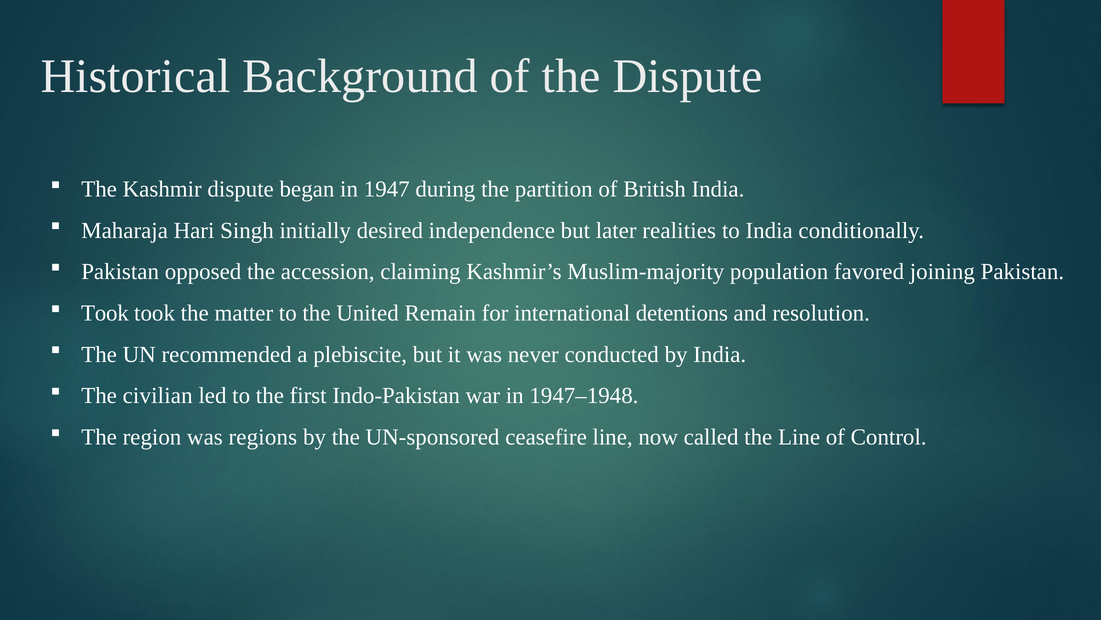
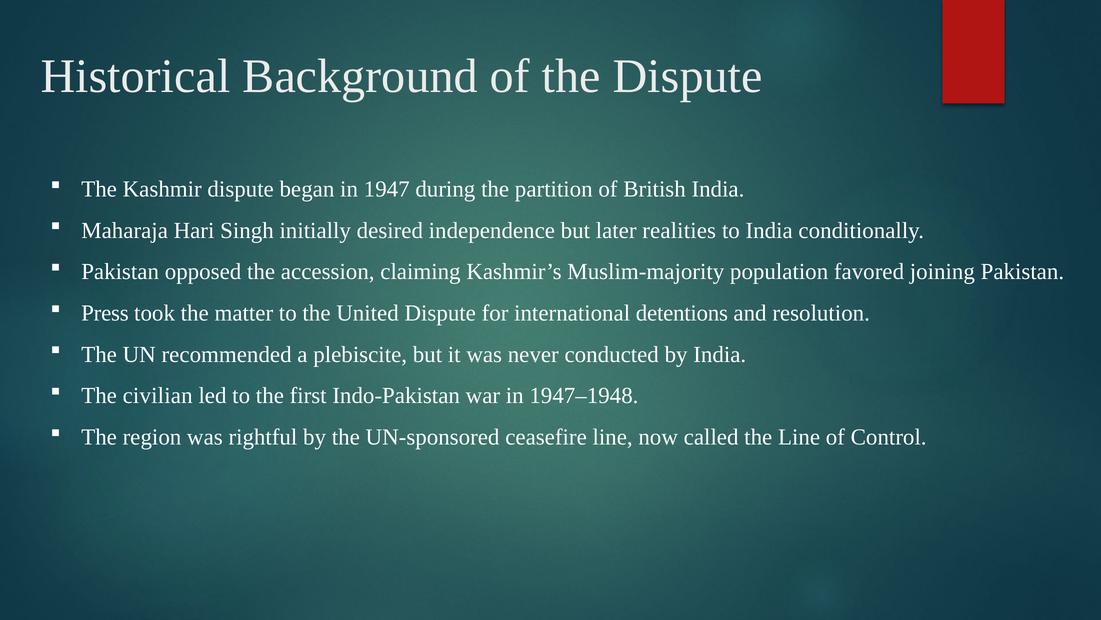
Took at (105, 313): Took -> Press
United Remain: Remain -> Dispute
regions: regions -> rightful
